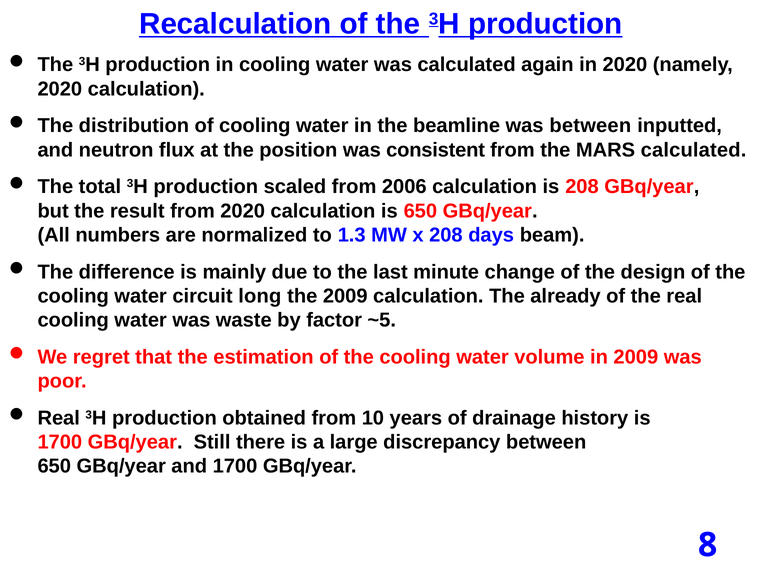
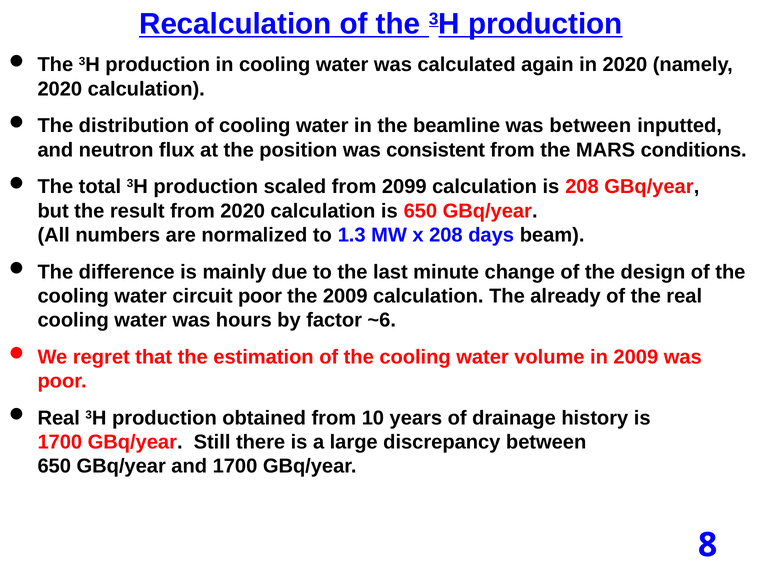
MARS calculated: calculated -> conditions
2006: 2006 -> 2099
circuit long: long -> poor
waste: waste -> hours
~5: ~5 -> ~6
